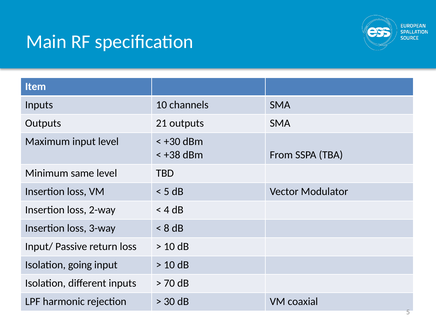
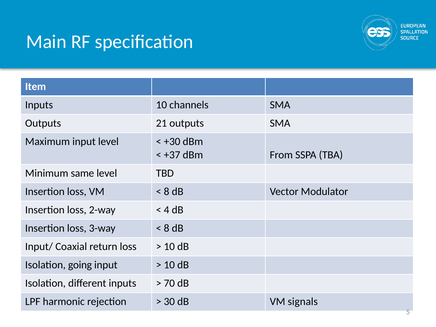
+38: +38 -> +37
5 at (167, 192): 5 -> 8
Passive: Passive -> Coaxial
coaxial: coaxial -> signals
